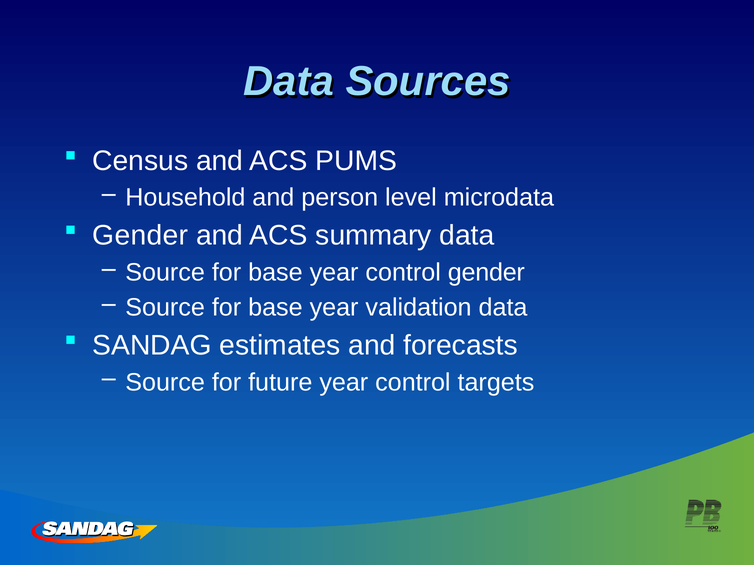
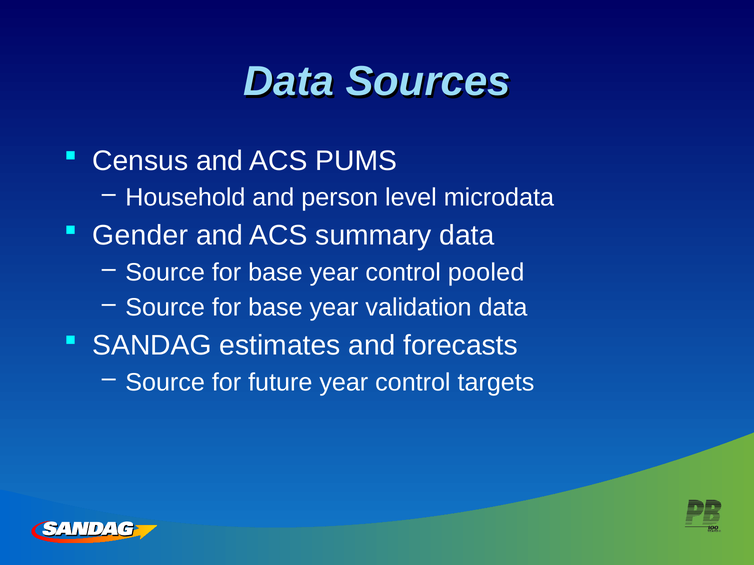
control gender: gender -> pooled
